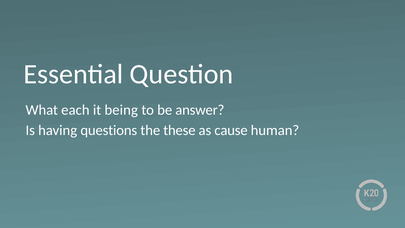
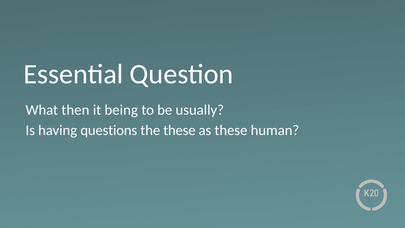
each: each -> then
answer: answer -> usually
as cause: cause -> these
